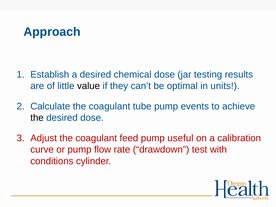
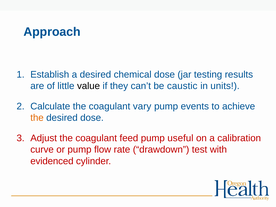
optimal: optimal -> caustic
tube: tube -> vary
the at (37, 118) colour: black -> orange
conditions: conditions -> evidenced
